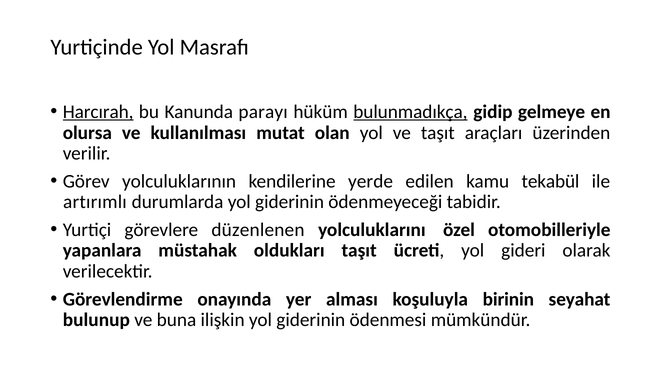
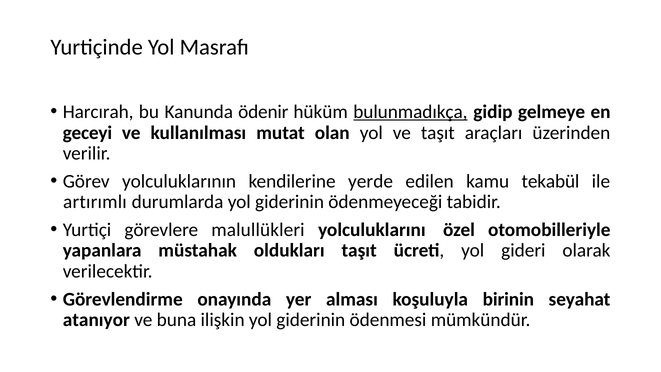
Harcırah underline: present -> none
parayı: parayı -> ödenir
olursa: olursa -> geceyi
düzenlenen: düzenlenen -> malullükleri
bulunup: bulunup -> atanıyor
